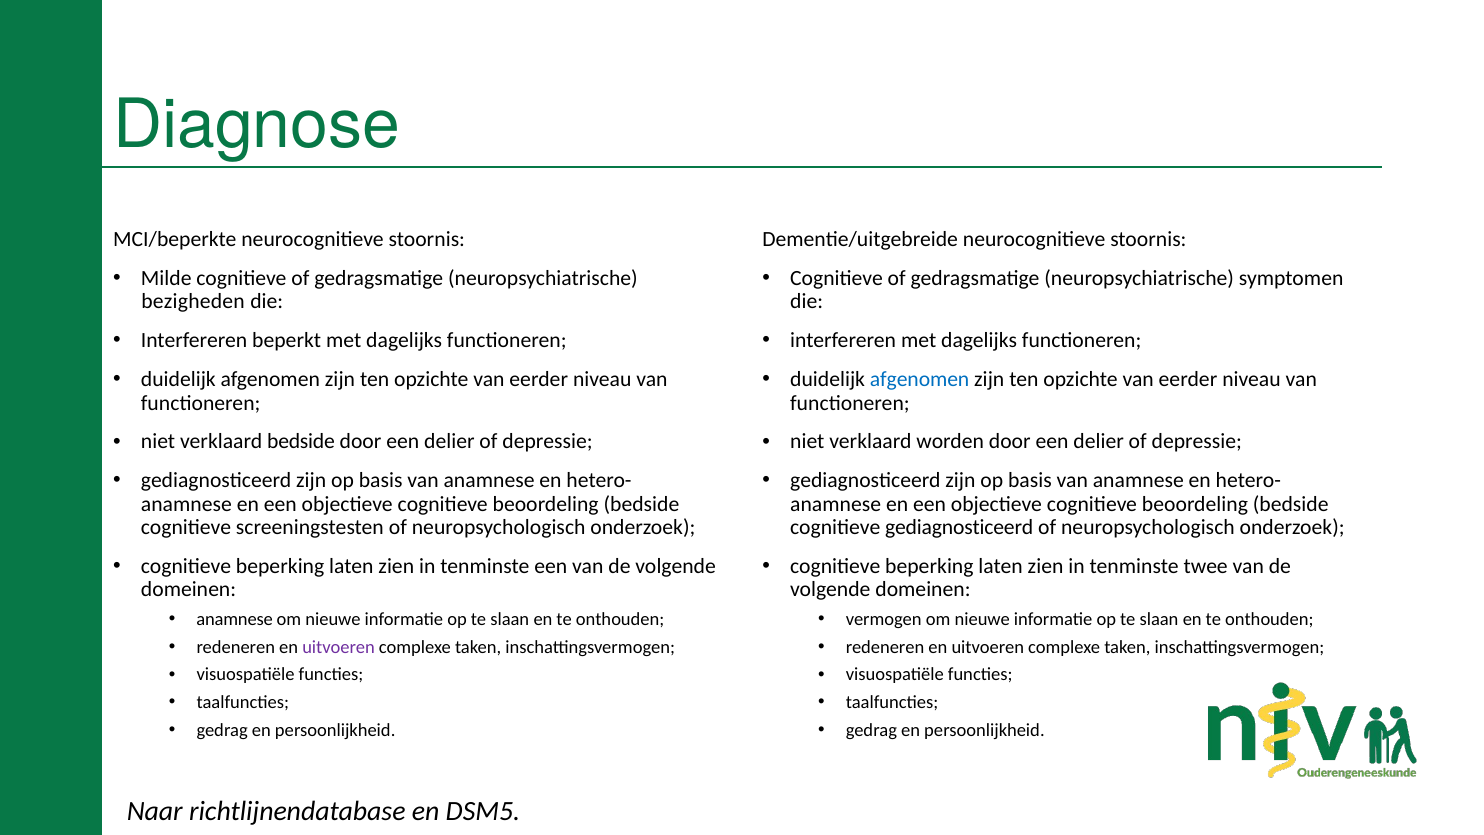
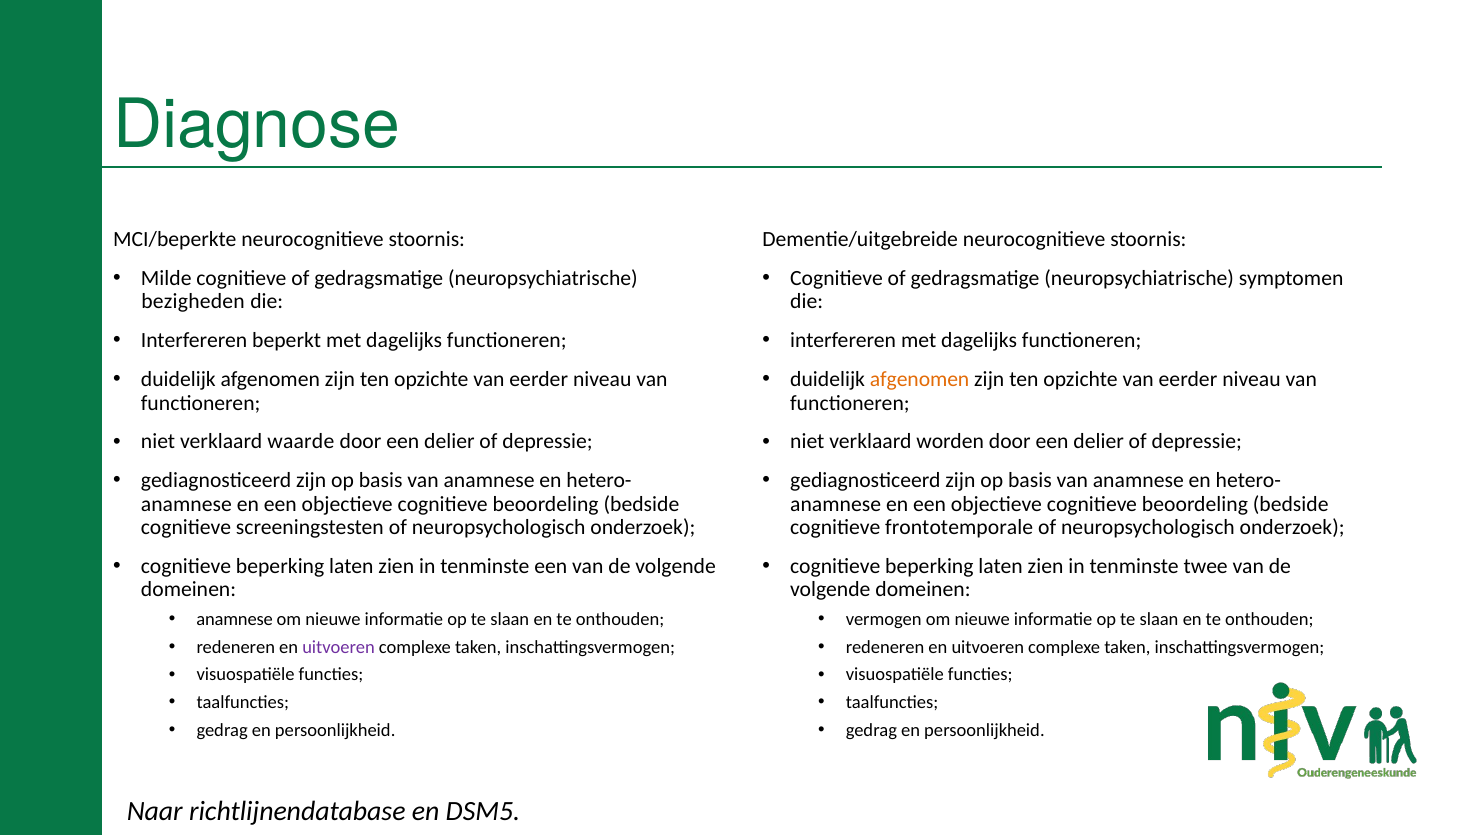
afgenomen at (920, 379) colour: blue -> orange
verklaard bedside: bedside -> waarde
cognitieve gediagnosticeerd: gediagnosticeerd -> frontotemporale
